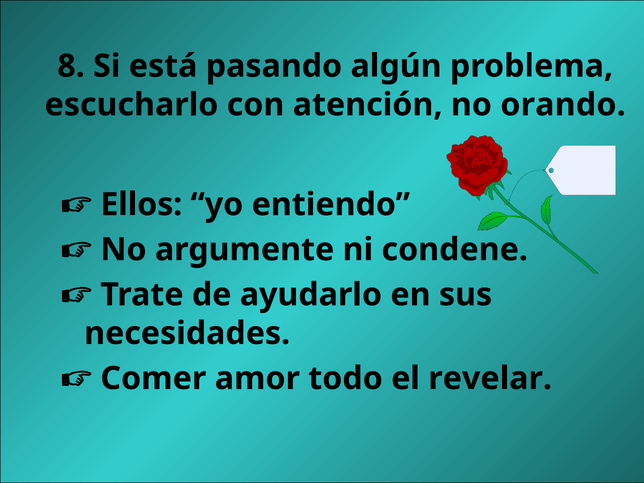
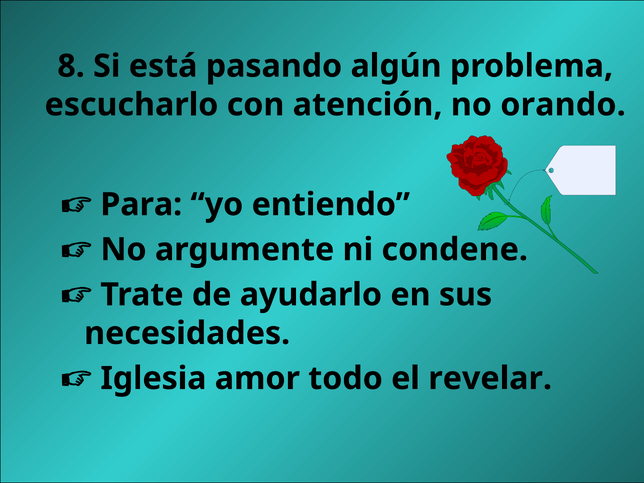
Ellos: Ellos -> Para
Comer: Comer -> Iglesia
